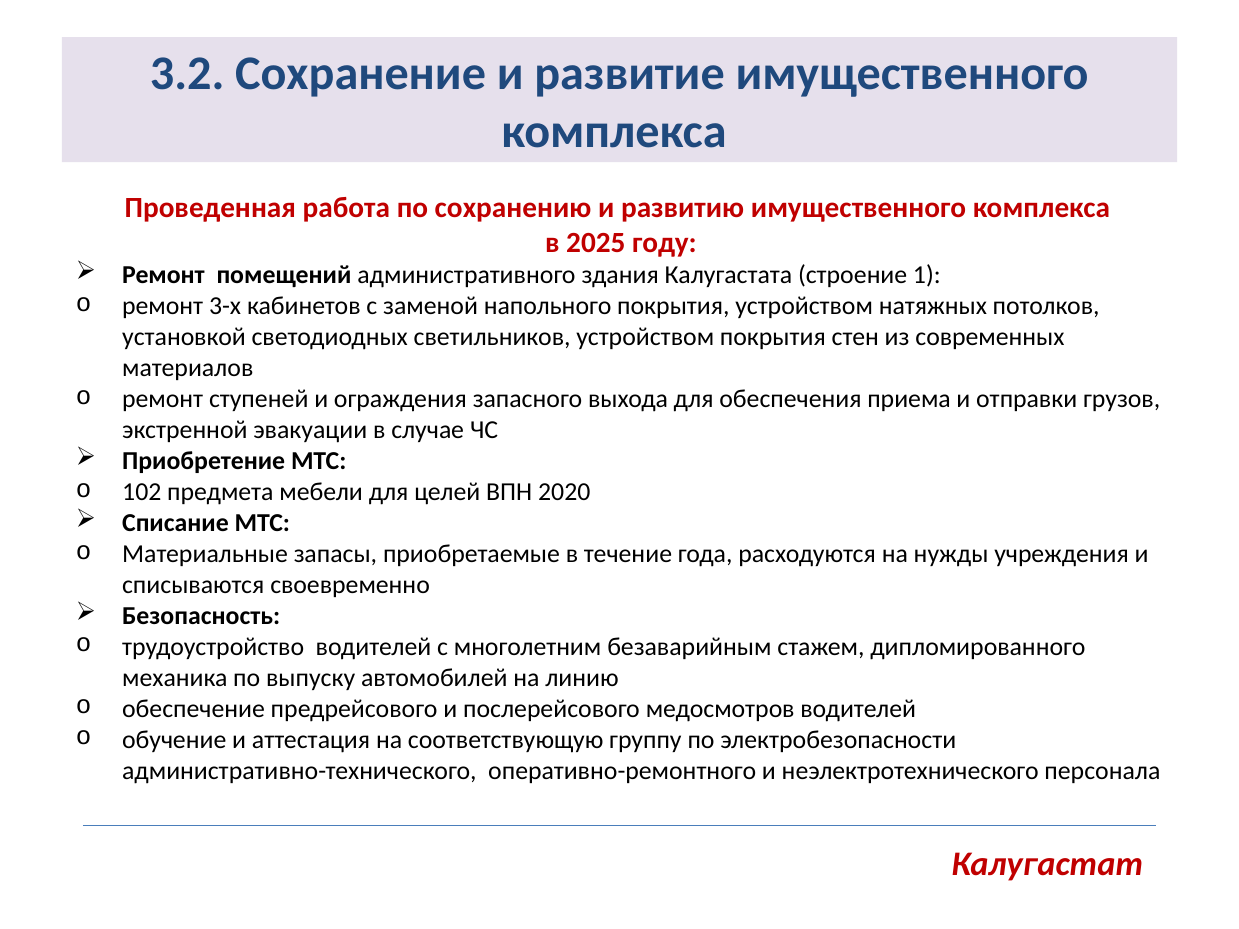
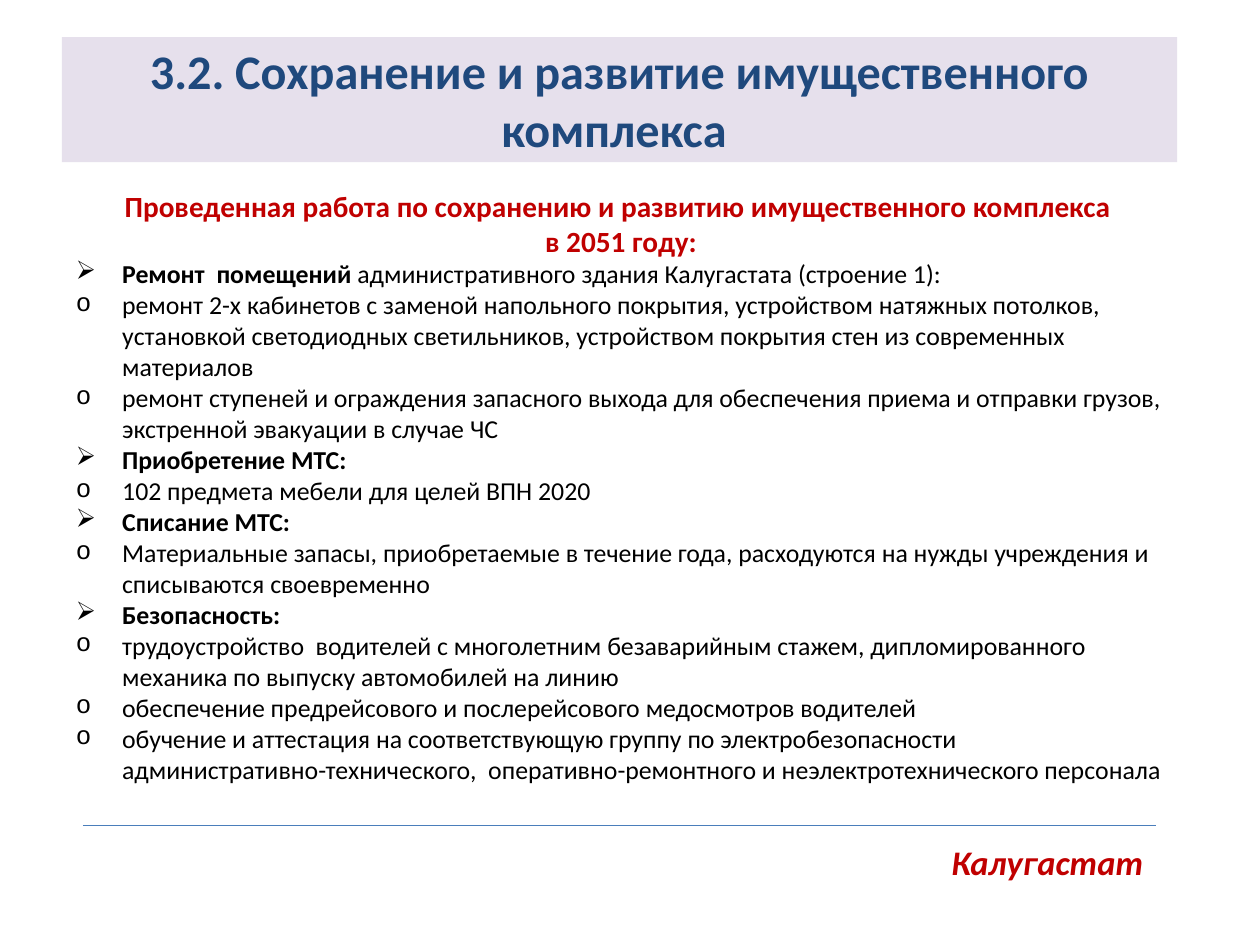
2025: 2025 -> 2051
3-х: 3-х -> 2-х
